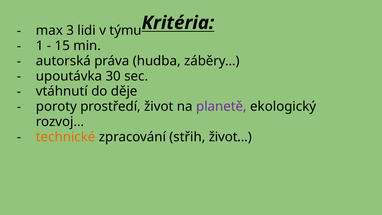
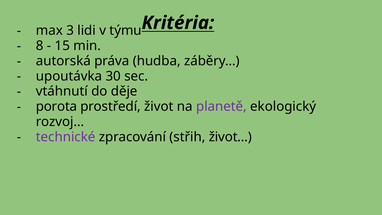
1: 1 -> 8
poroty: poroty -> porota
technické colour: orange -> purple
